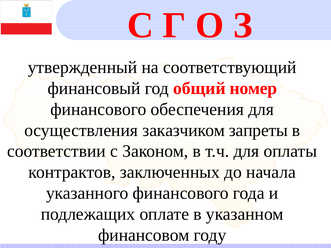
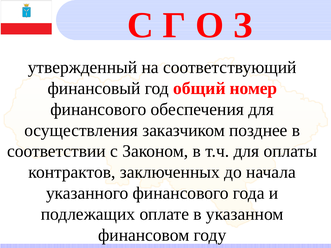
запреты: запреты -> позднее
